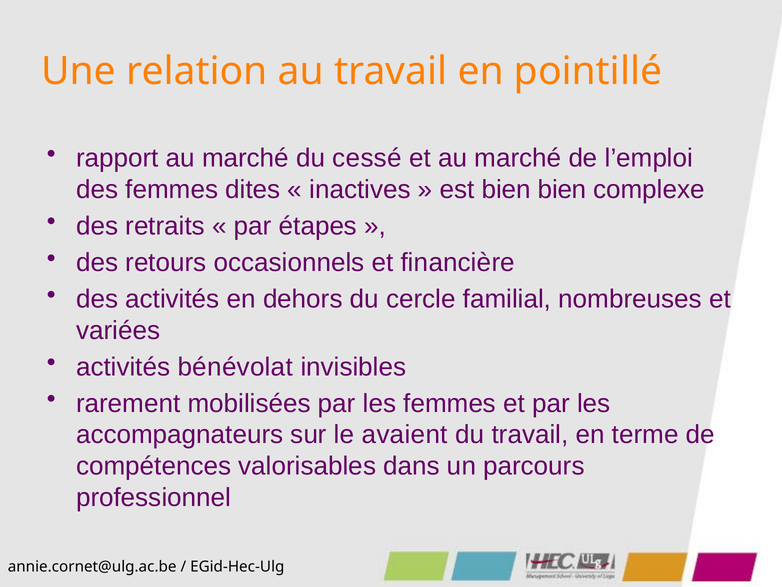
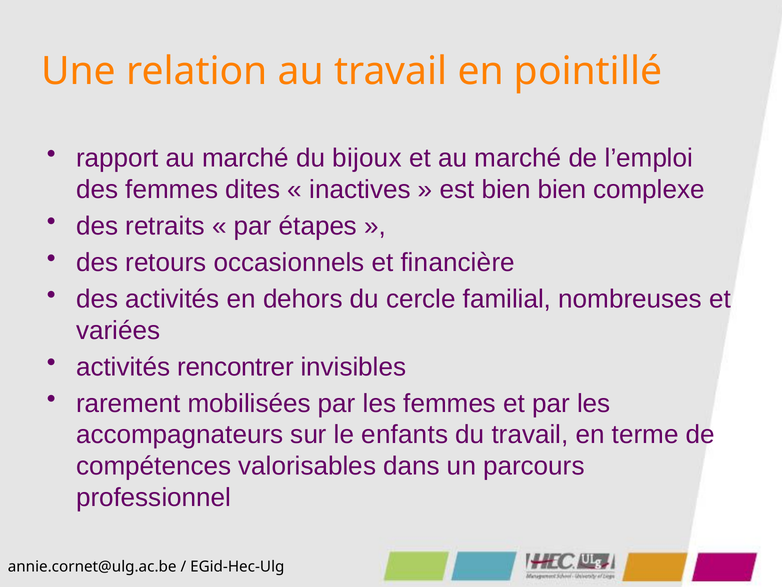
cessé: cessé -> bijoux
bénévolat: bénévolat -> rencontrer
avaient: avaient -> enfants
